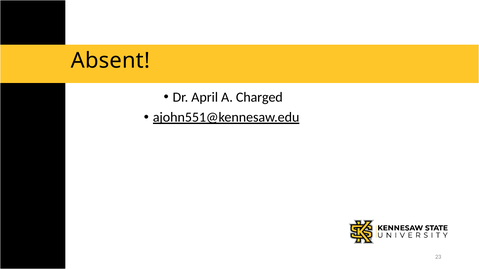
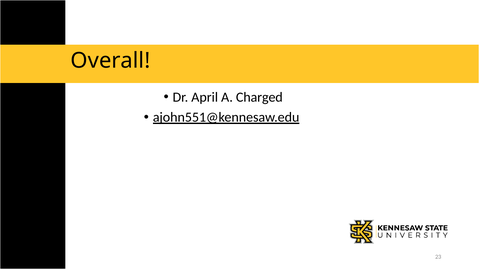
Absent: Absent -> Overall
